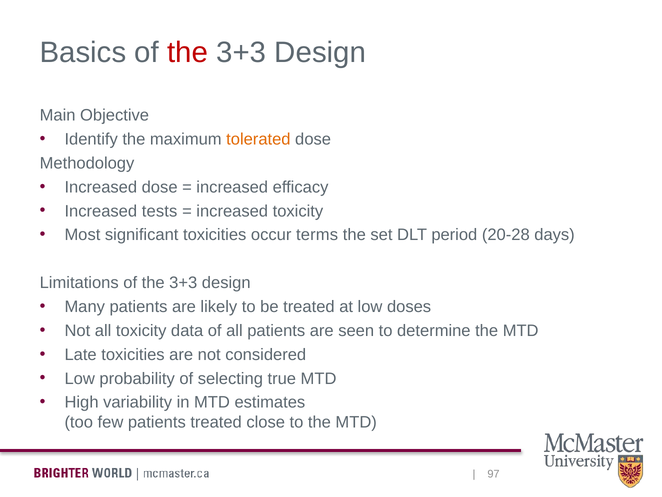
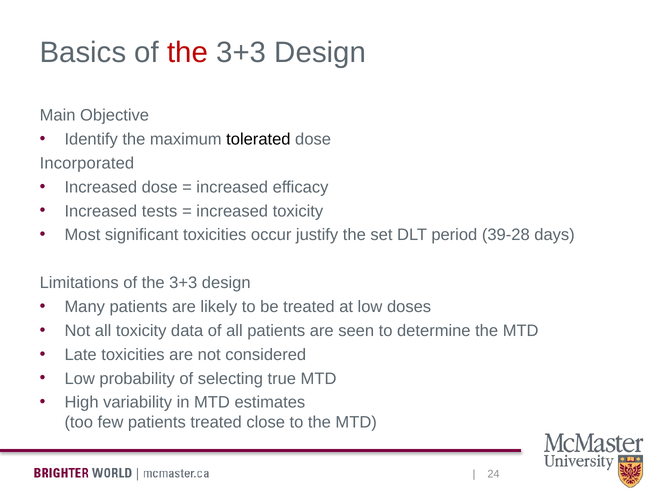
tolerated colour: orange -> black
Methodology: Methodology -> Incorporated
terms: terms -> justify
20-28: 20-28 -> 39-28
97: 97 -> 24
